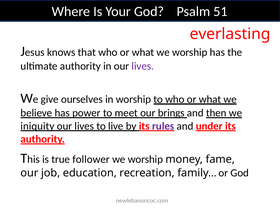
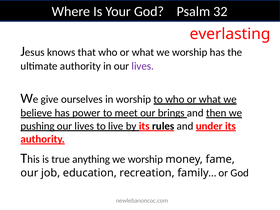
51: 51 -> 32
iniquity: iniquity -> pushing
rules colour: purple -> black
follower: follower -> anything
